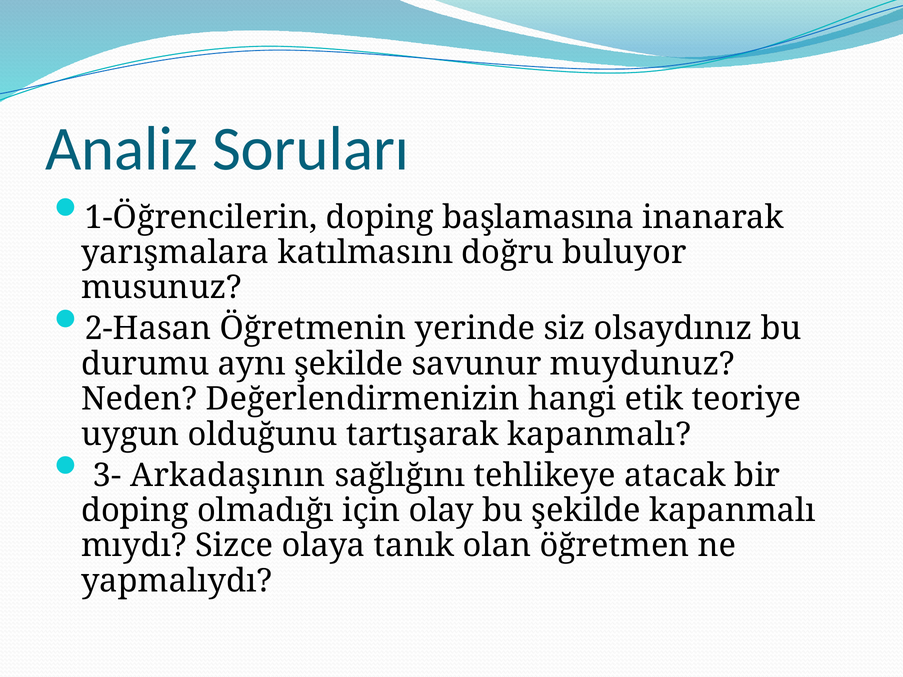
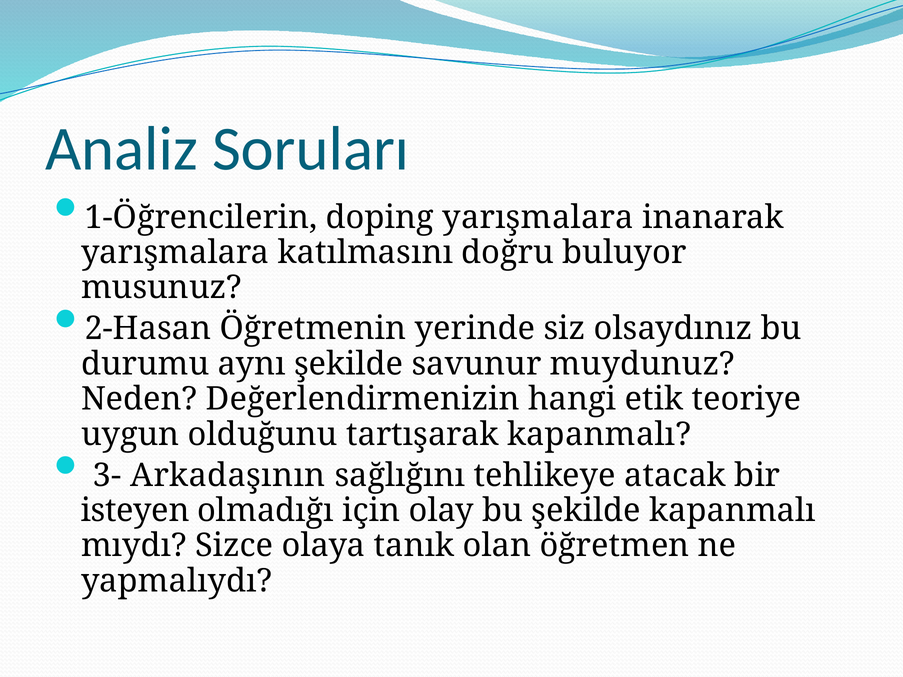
doping başlamasına: başlamasına -> yarışmalara
doping at (135, 511): doping -> isteyen
